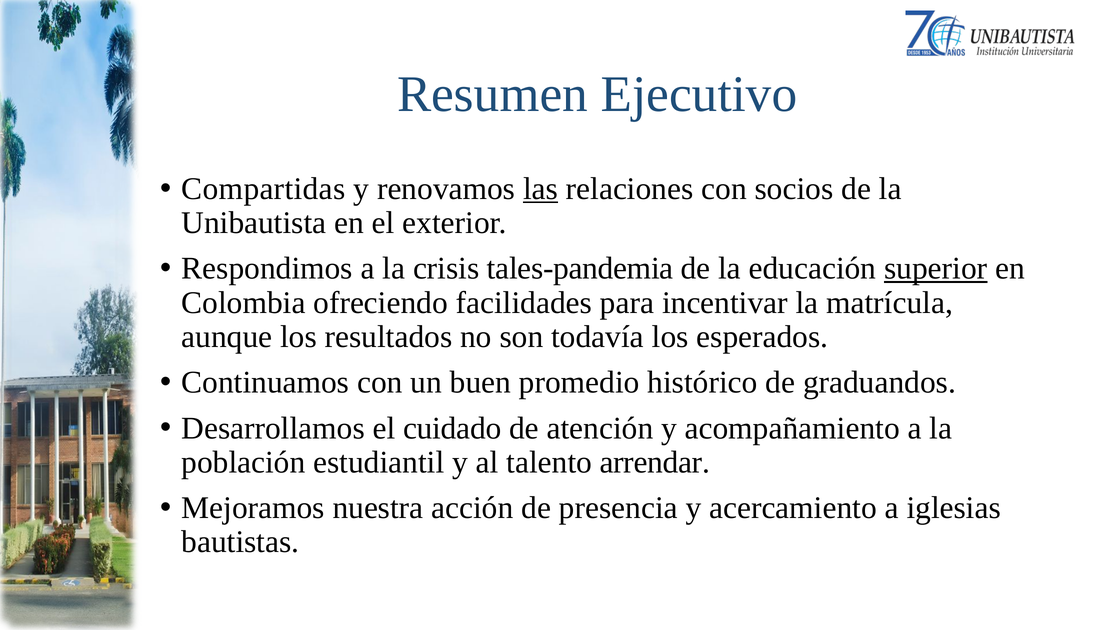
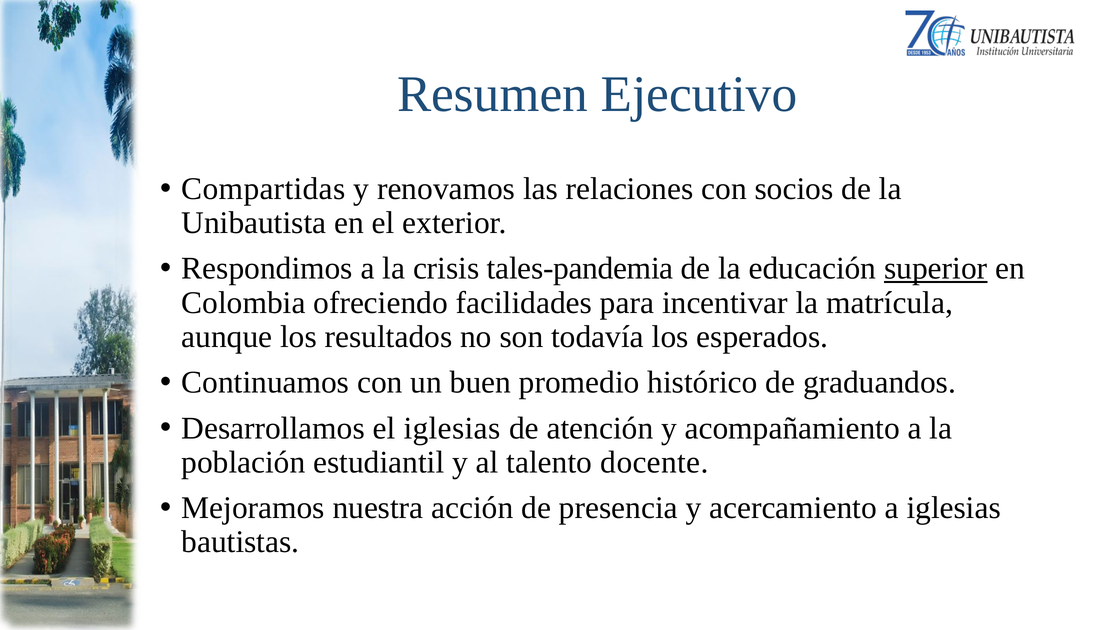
las underline: present -> none
el cuidado: cuidado -> iglesias
arrendar: arrendar -> docente
